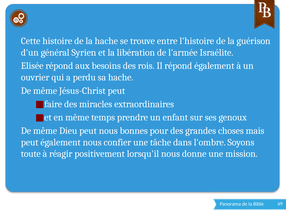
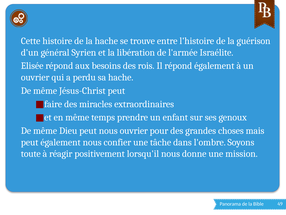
nous bonnes: bonnes -> ouvrier
